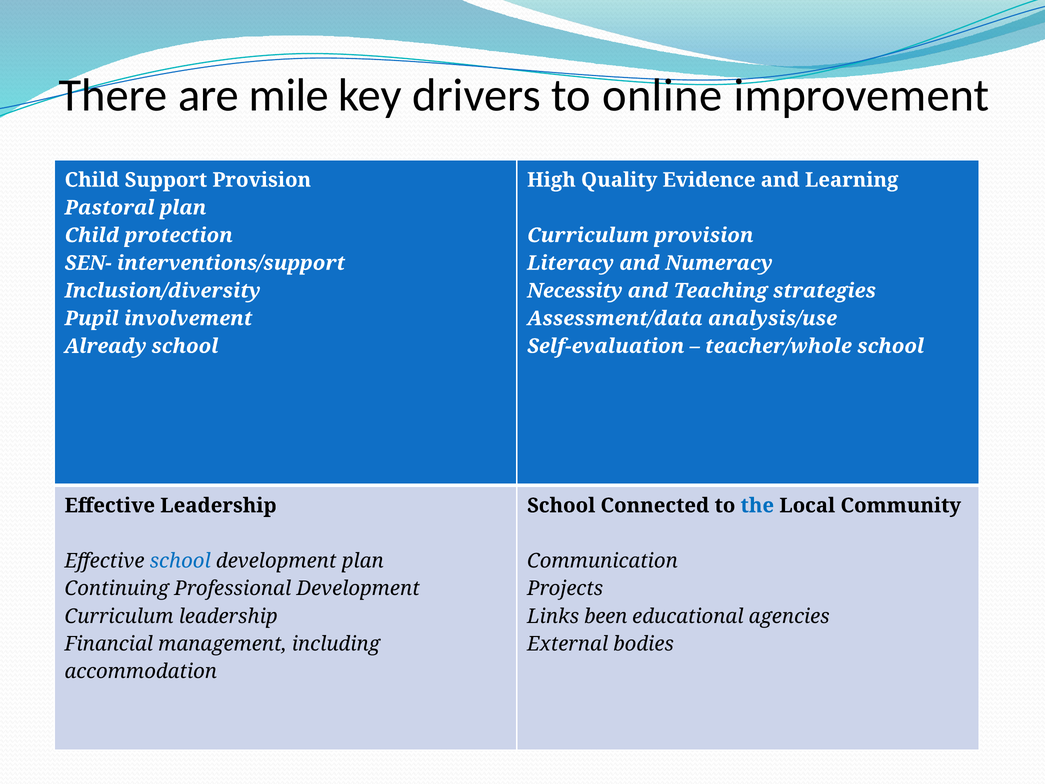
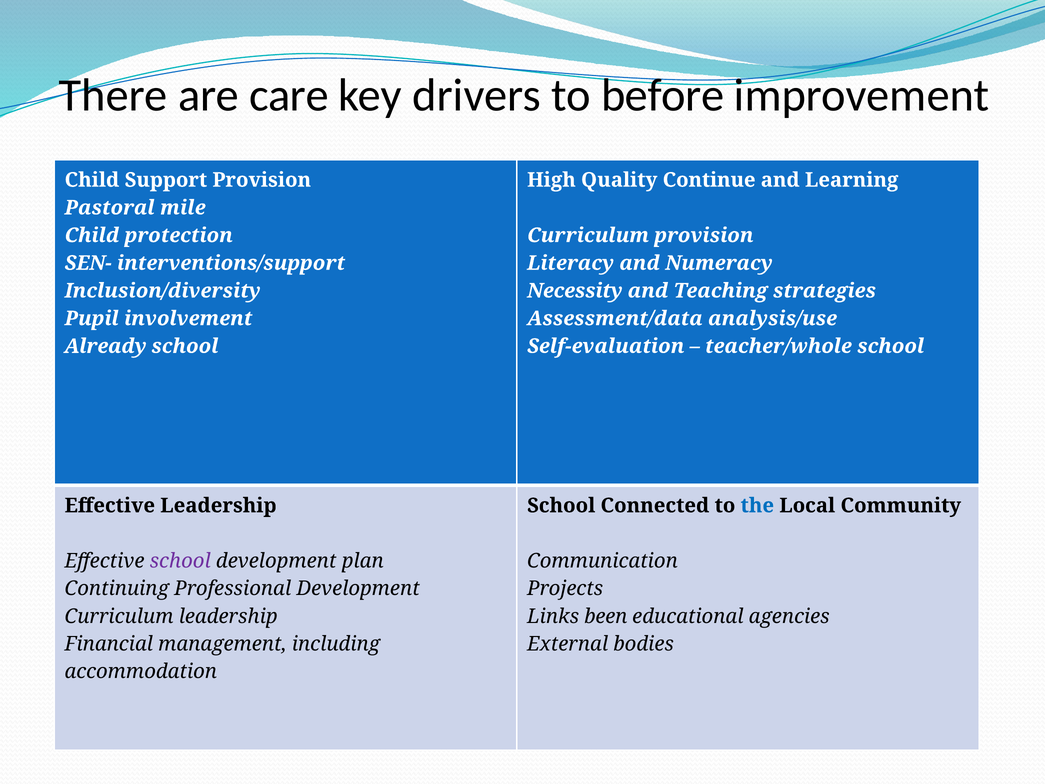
mile: mile -> care
online: online -> before
Evidence: Evidence -> Continue
Pastoral plan: plan -> mile
school at (180, 561) colour: blue -> purple
